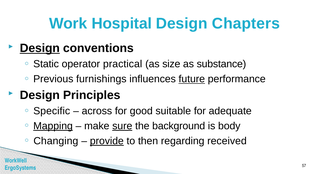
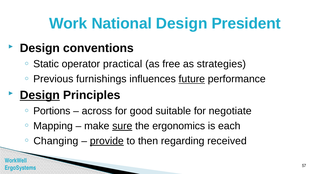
Hospital: Hospital -> National
Chapters: Chapters -> President
Design at (40, 48) underline: present -> none
size: size -> free
substance: substance -> strategies
Design at (40, 95) underline: none -> present
Specific: Specific -> Portions
adequate: adequate -> negotiate
Mapping underline: present -> none
background: background -> ergonomics
body: body -> each
